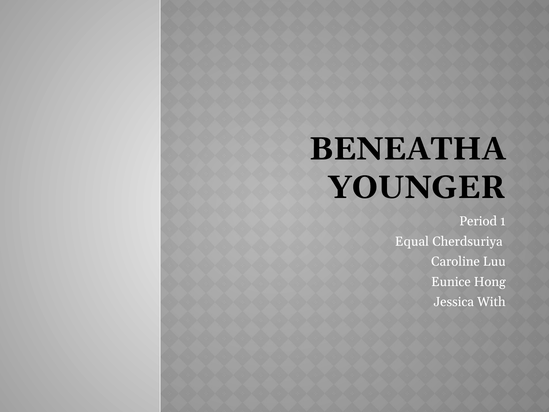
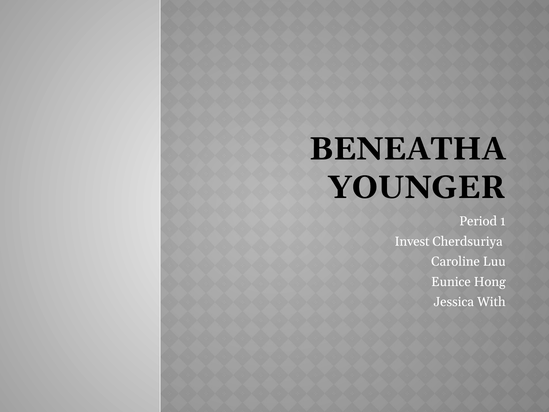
Equal: Equal -> Invest
